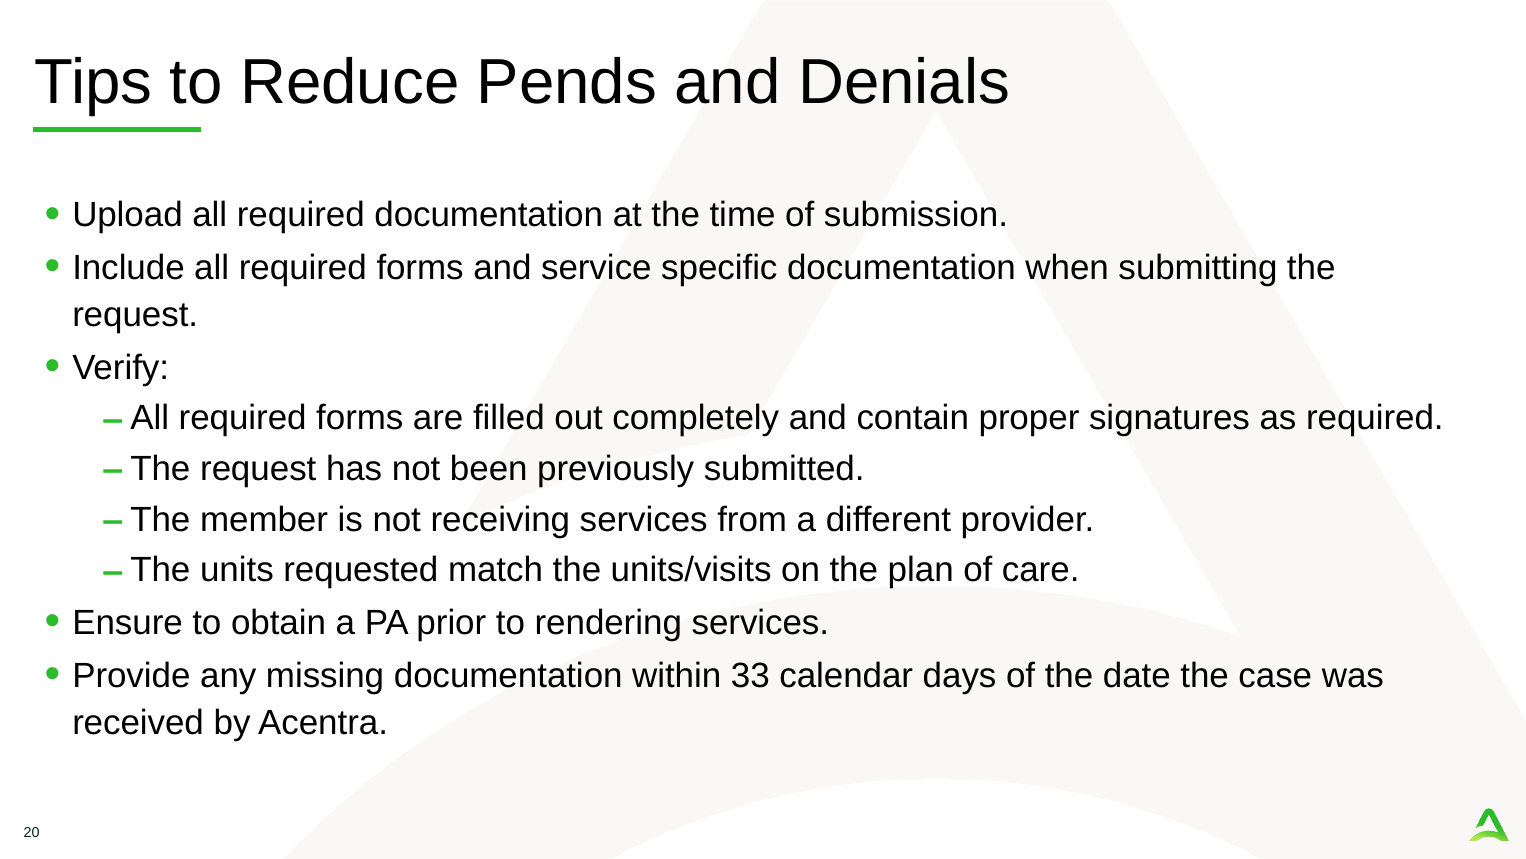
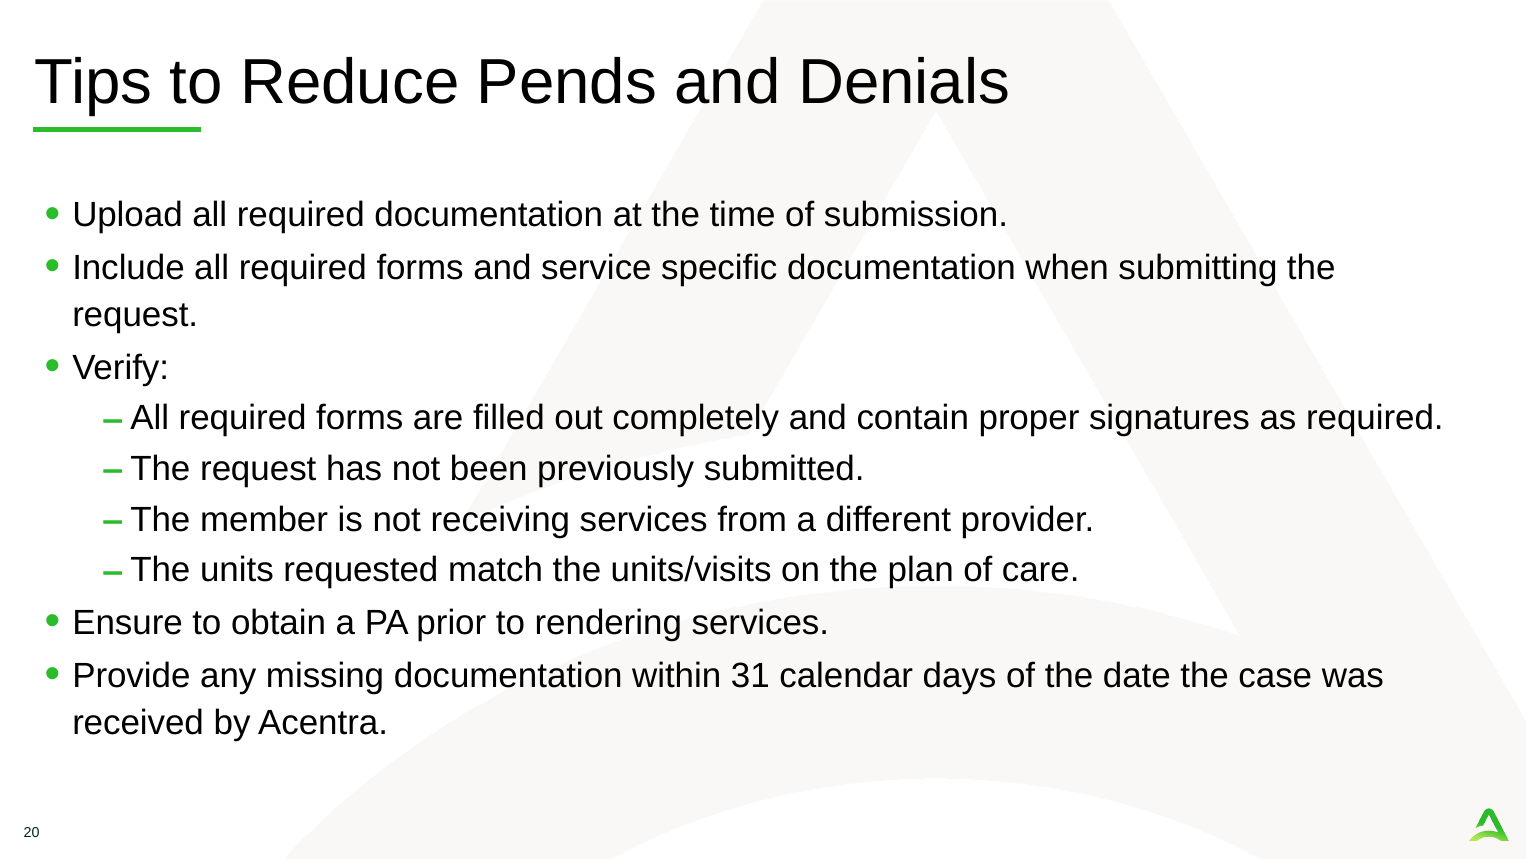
33: 33 -> 31
